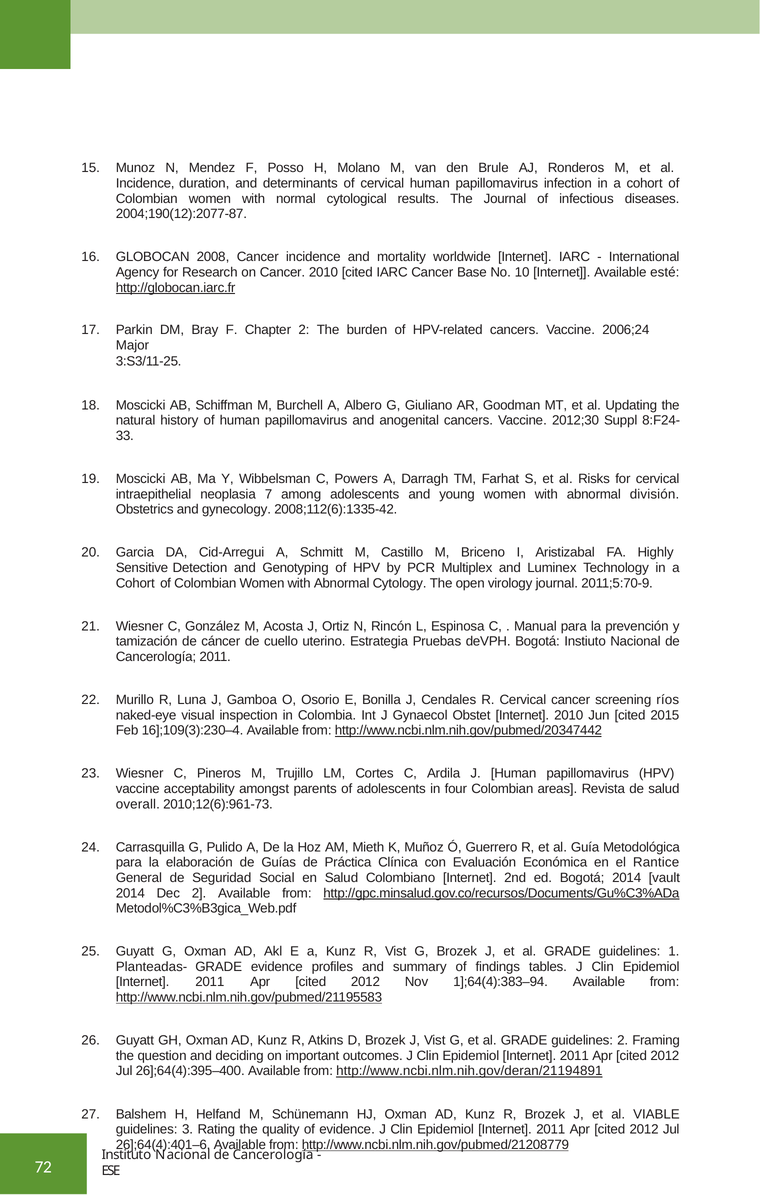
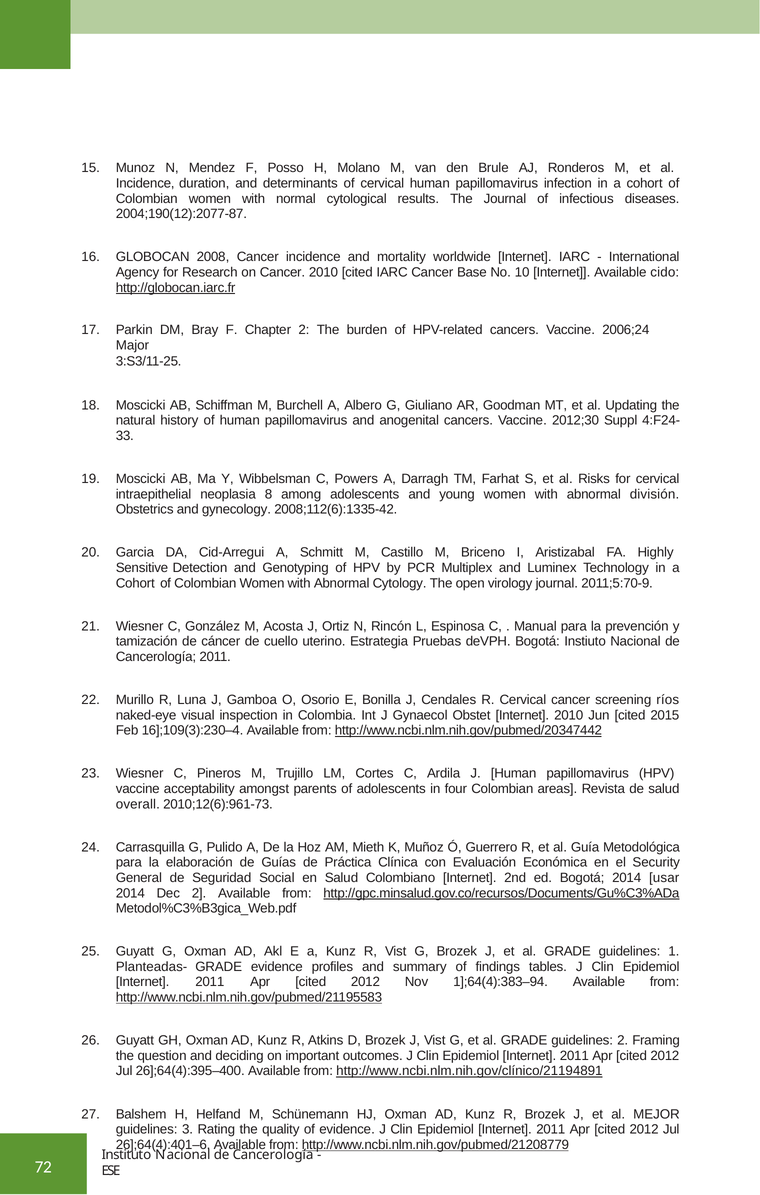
esté: esté -> cido
8:F24-: 8:F24- -> 4:F24-
7: 7 -> 8
Rantice: Rantice -> Security
vault: vault -> usar
http://www.ncbi.nlm.nih.gov/deran/21194891: http://www.ncbi.nlm.nih.gov/deran/21194891 -> http://www.ncbi.nlm.nih.gov/clínico/21194891
VIABLE: VIABLE -> MEJOR
